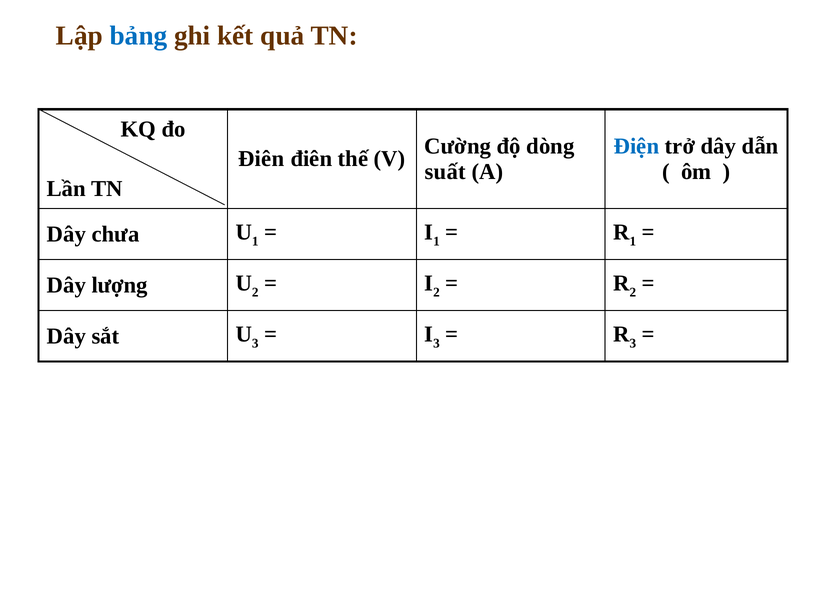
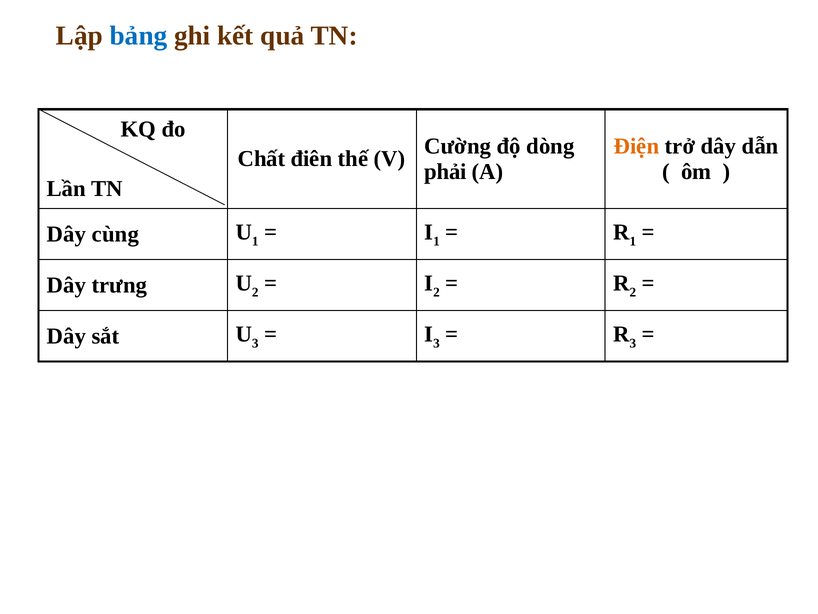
Điện colour: blue -> orange
Điên at (261, 159): Điên -> Chất
suất: suất -> phải
chưa: chưa -> cùng
lượng: lượng -> trưng
